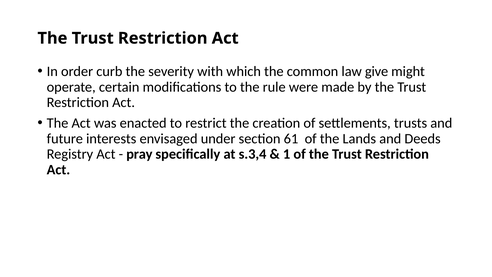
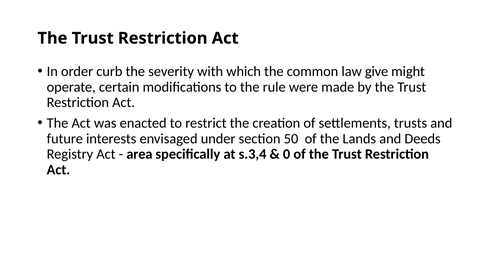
61: 61 -> 50
pray: pray -> area
1: 1 -> 0
